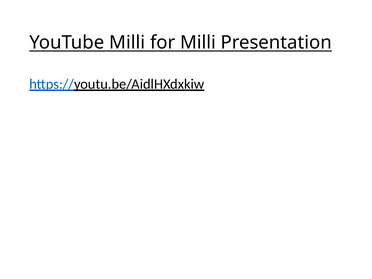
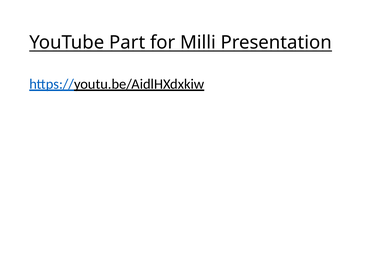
YouTube Milli: Milli -> Part
